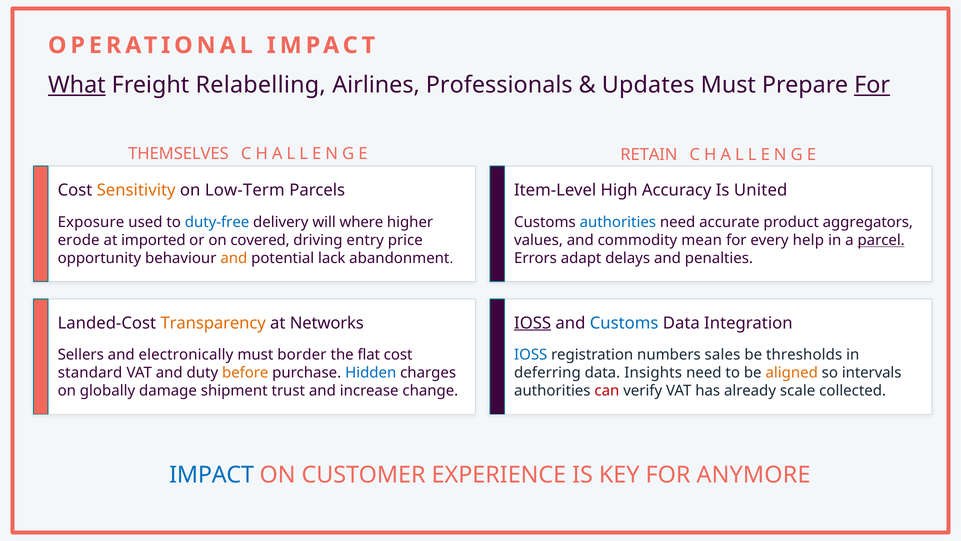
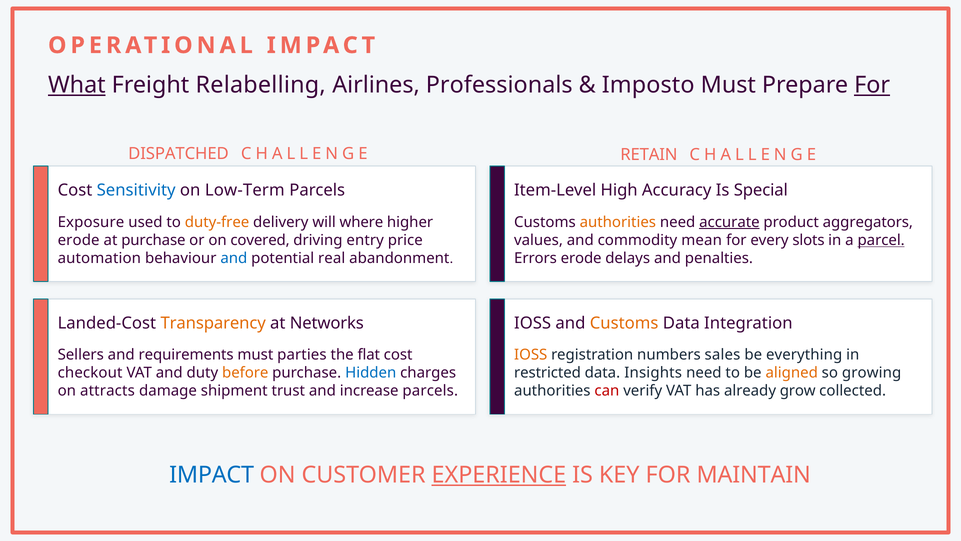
Updates: Updates -> Imposto
THEMSELVES: THEMSELVES -> DISPATCHED
Sensitivity colour: orange -> blue
United: United -> Special
duty-free colour: blue -> orange
authorities at (618, 222) colour: blue -> orange
accurate underline: none -> present
at imported: imported -> purchase
help: help -> slots
opportunity: opportunity -> automation
and at (234, 258) colour: orange -> blue
lack: lack -> real
Errors adapt: adapt -> erode
IOSS at (533, 323) underline: present -> none
Customs at (624, 323) colour: blue -> orange
electronically: electronically -> requirements
border: border -> parties
IOSS at (531, 355) colour: blue -> orange
thresholds: thresholds -> everything
standard: standard -> checkout
deferring: deferring -> restricted
intervals: intervals -> growing
globally: globally -> attracts
increase change: change -> parcels
scale: scale -> grow
EXPERIENCE underline: none -> present
ANYMORE: ANYMORE -> MAINTAIN
